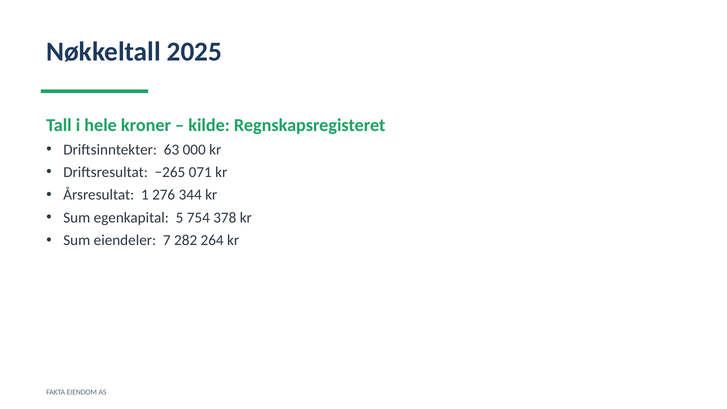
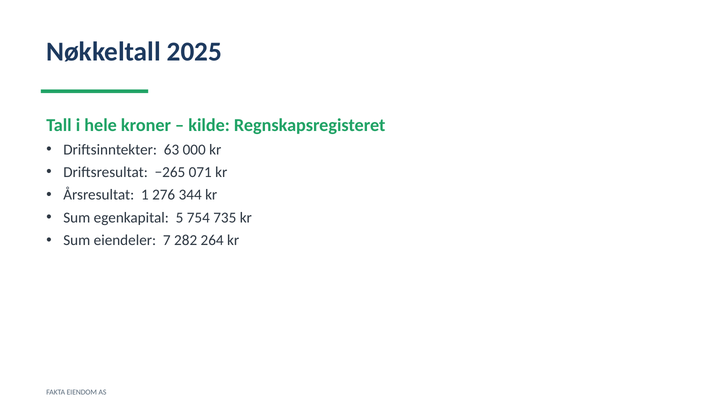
378: 378 -> 735
